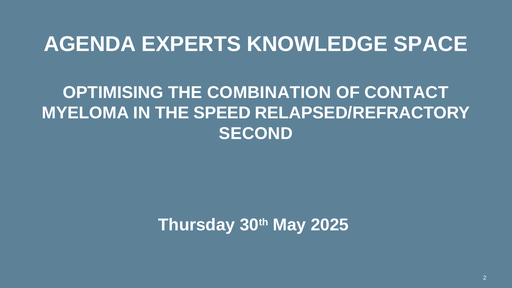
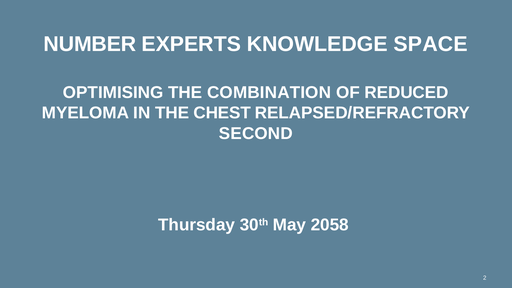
AGENDA: AGENDA -> NUMBER
CONTACT: CONTACT -> REDUCED
SPEED: SPEED -> CHEST
2025: 2025 -> 2058
